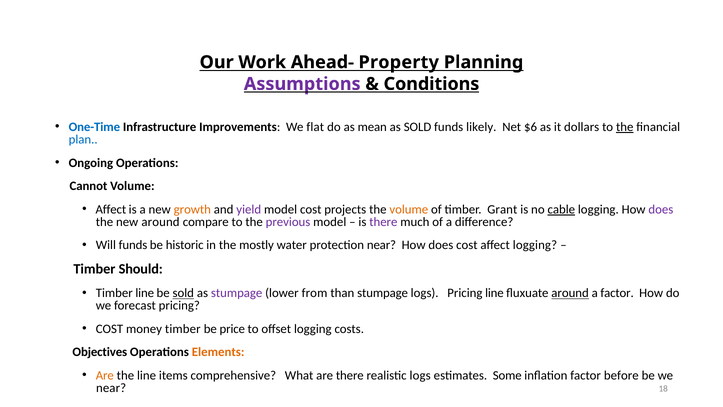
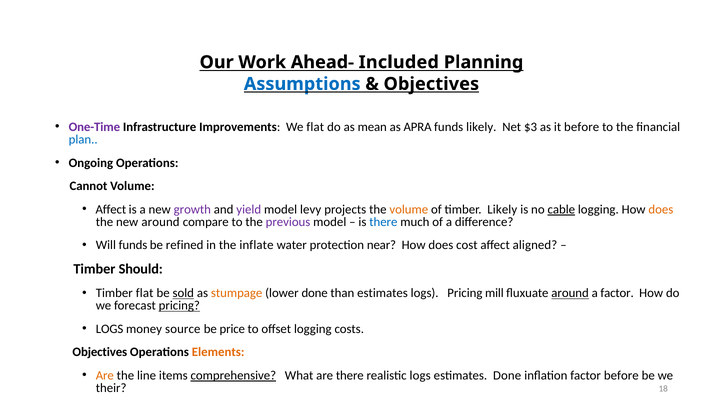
Property: Property -> Included
Assumptions colour: purple -> blue
Conditions at (431, 84): Conditions -> Objectives
One-Time colour: blue -> purple
as SOLD: SOLD -> APRA
$6: $6 -> $3
it dollars: dollars -> before
the at (625, 127) underline: present -> none
growth colour: orange -> purple
model cost: cost -> levy
timber Grant: Grant -> Likely
does at (661, 209) colour: purple -> orange
there at (383, 222) colour: purple -> blue
historic: historic -> refined
mostly: mostly -> inflate
affect logging: logging -> aligned
Timber line: line -> flat
stumpage at (237, 293) colour: purple -> orange
lower from: from -> done
than stumpage: stumpage -> estimates
Pricing line: line -> mill
pricing at (179, 305) underline: none -> present
COST at (109, 329): COST -> LOGS
money timber: timber -> source
comprehensive underline: none -> present
estimates Some: Some -> Done
near at (111, 388): near -> their
